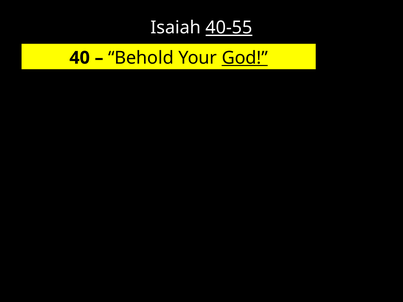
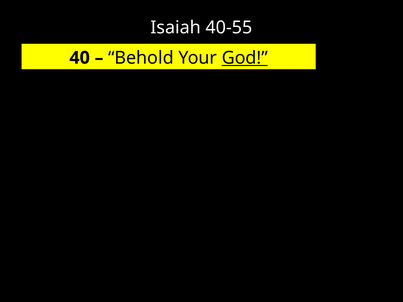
40-55 underline: present -> none
